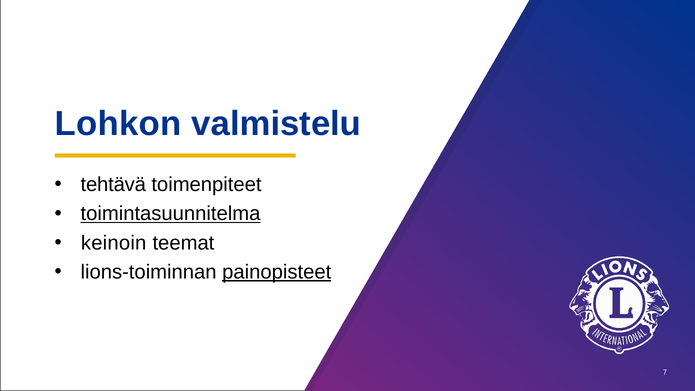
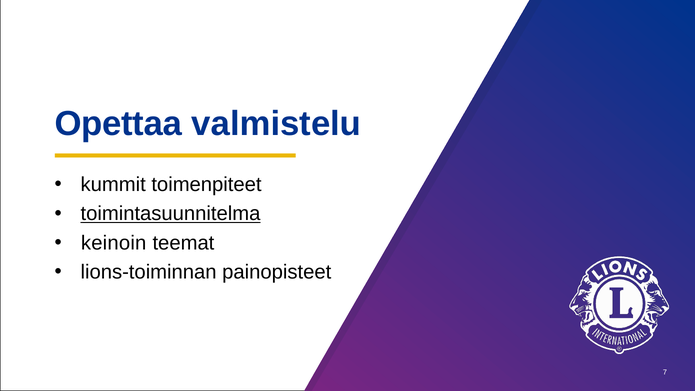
Lohkon: Lohkon -> Opettaa
tehtävä: tehtävä -> kummit
painopisteet underline: present -> none
